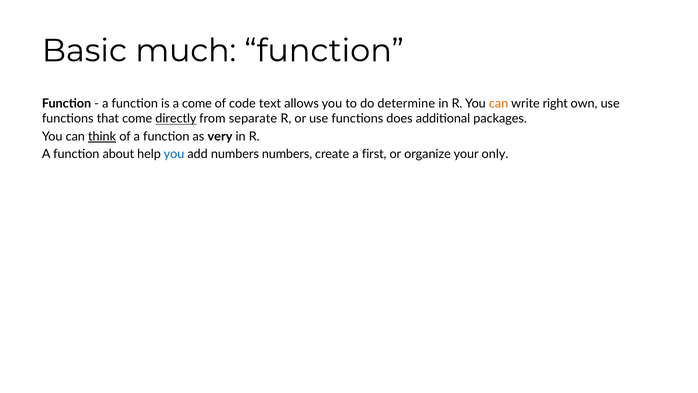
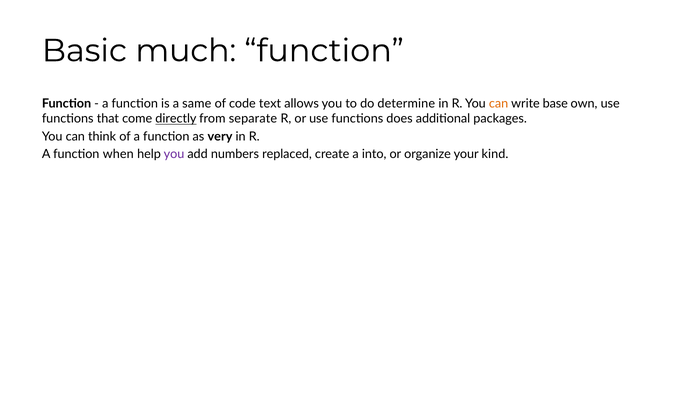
a come: come -> same
right: right -> base
think underline: present -> none
about: about -> when
you at (174, 154) colour: blue -> purple
numbers numbers: numbers -> replaced
first: first -> into
only: only -> kind
